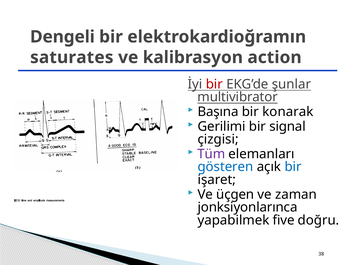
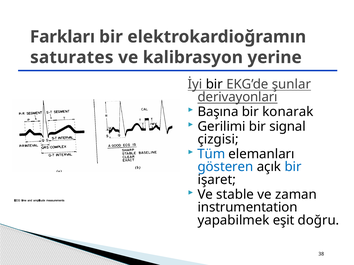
Dengeli: Dengeli -> Farkları
action: action -> yerine
bir at (214, 84) colour: red -> black
multivibrator: multivibrator -> derivayonları
Tüm colour: purple -> blue
üçgen: üçgen -> stable
jonksiyonlarınca: jonksiyonlarınca -> instrumentation
five: five -> eşit
